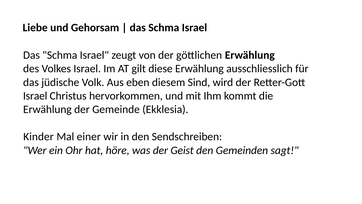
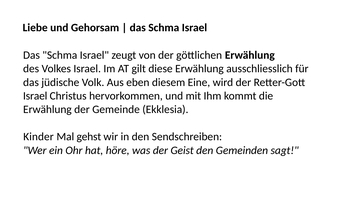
Sind: Sind -> Eine
einer: einer -> gehst
